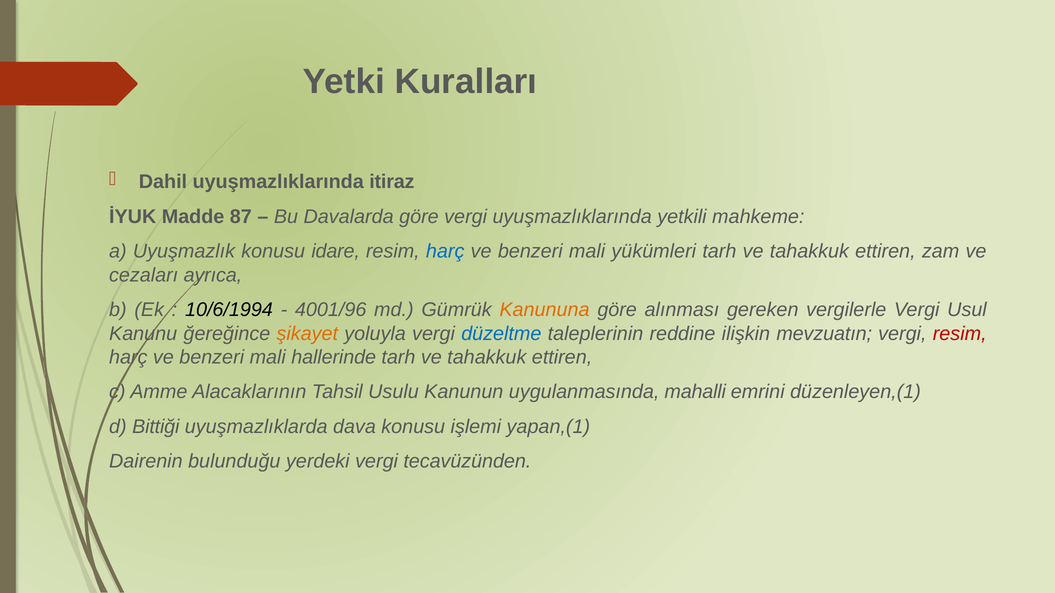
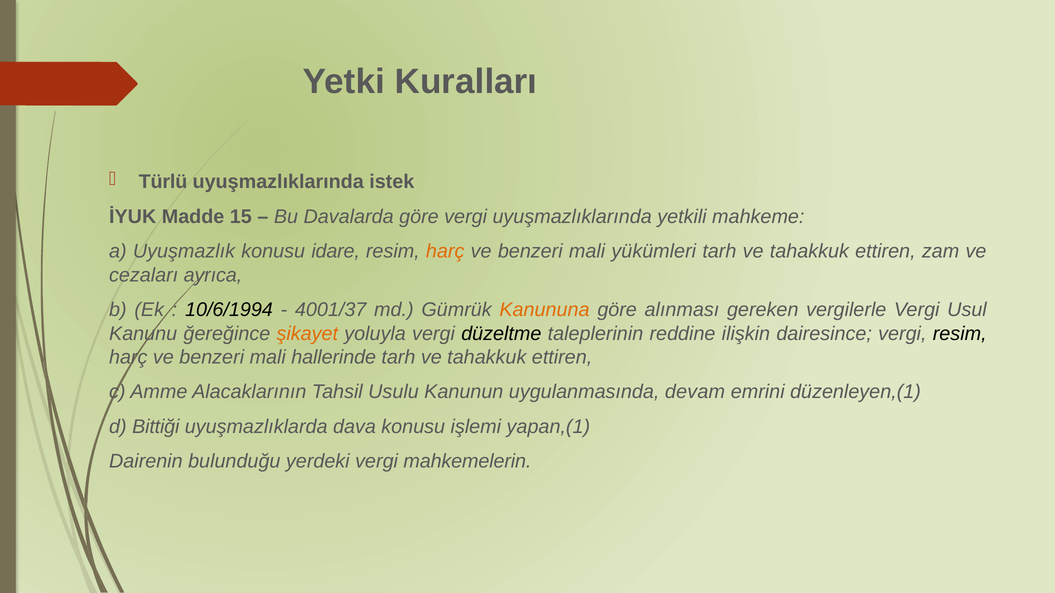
Dahil: Dahil -> Türlü
itiraz: itiraz -> istek
87: 87 -> 15
harç at (445, 252) colour: blue -> orange
4001/96: 4001/96 -> 4001/37
düzeltme colour: blue -> black
mevzuatın: mevzuatın -> dairesince
resim at (960, 334) colour: red -> black
mahalli: mahalli -> devam
tecavüzünden: tecavüzünden -> mahkemelerin
